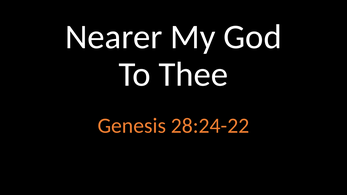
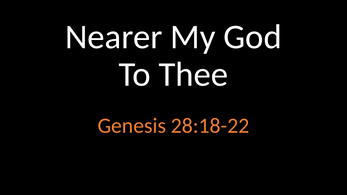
28:24-22: 28:24-22 -> 28:18-22
